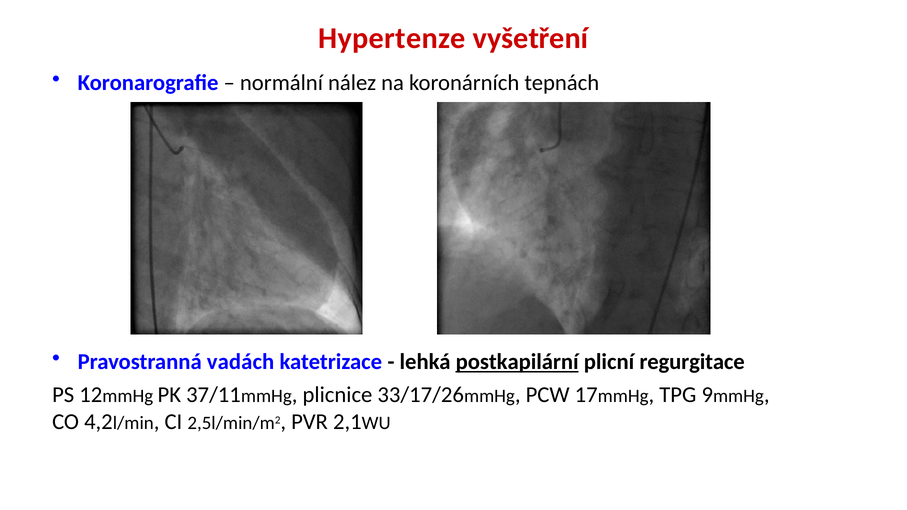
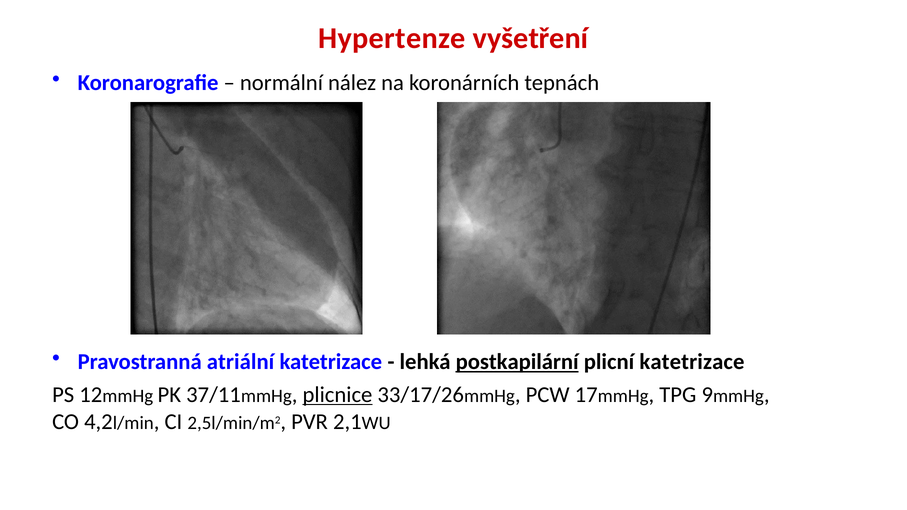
vadách: vadách -> atriální
plicní regurgitace: regurgitace -> katetrizace
plicnice underline: none -> present
